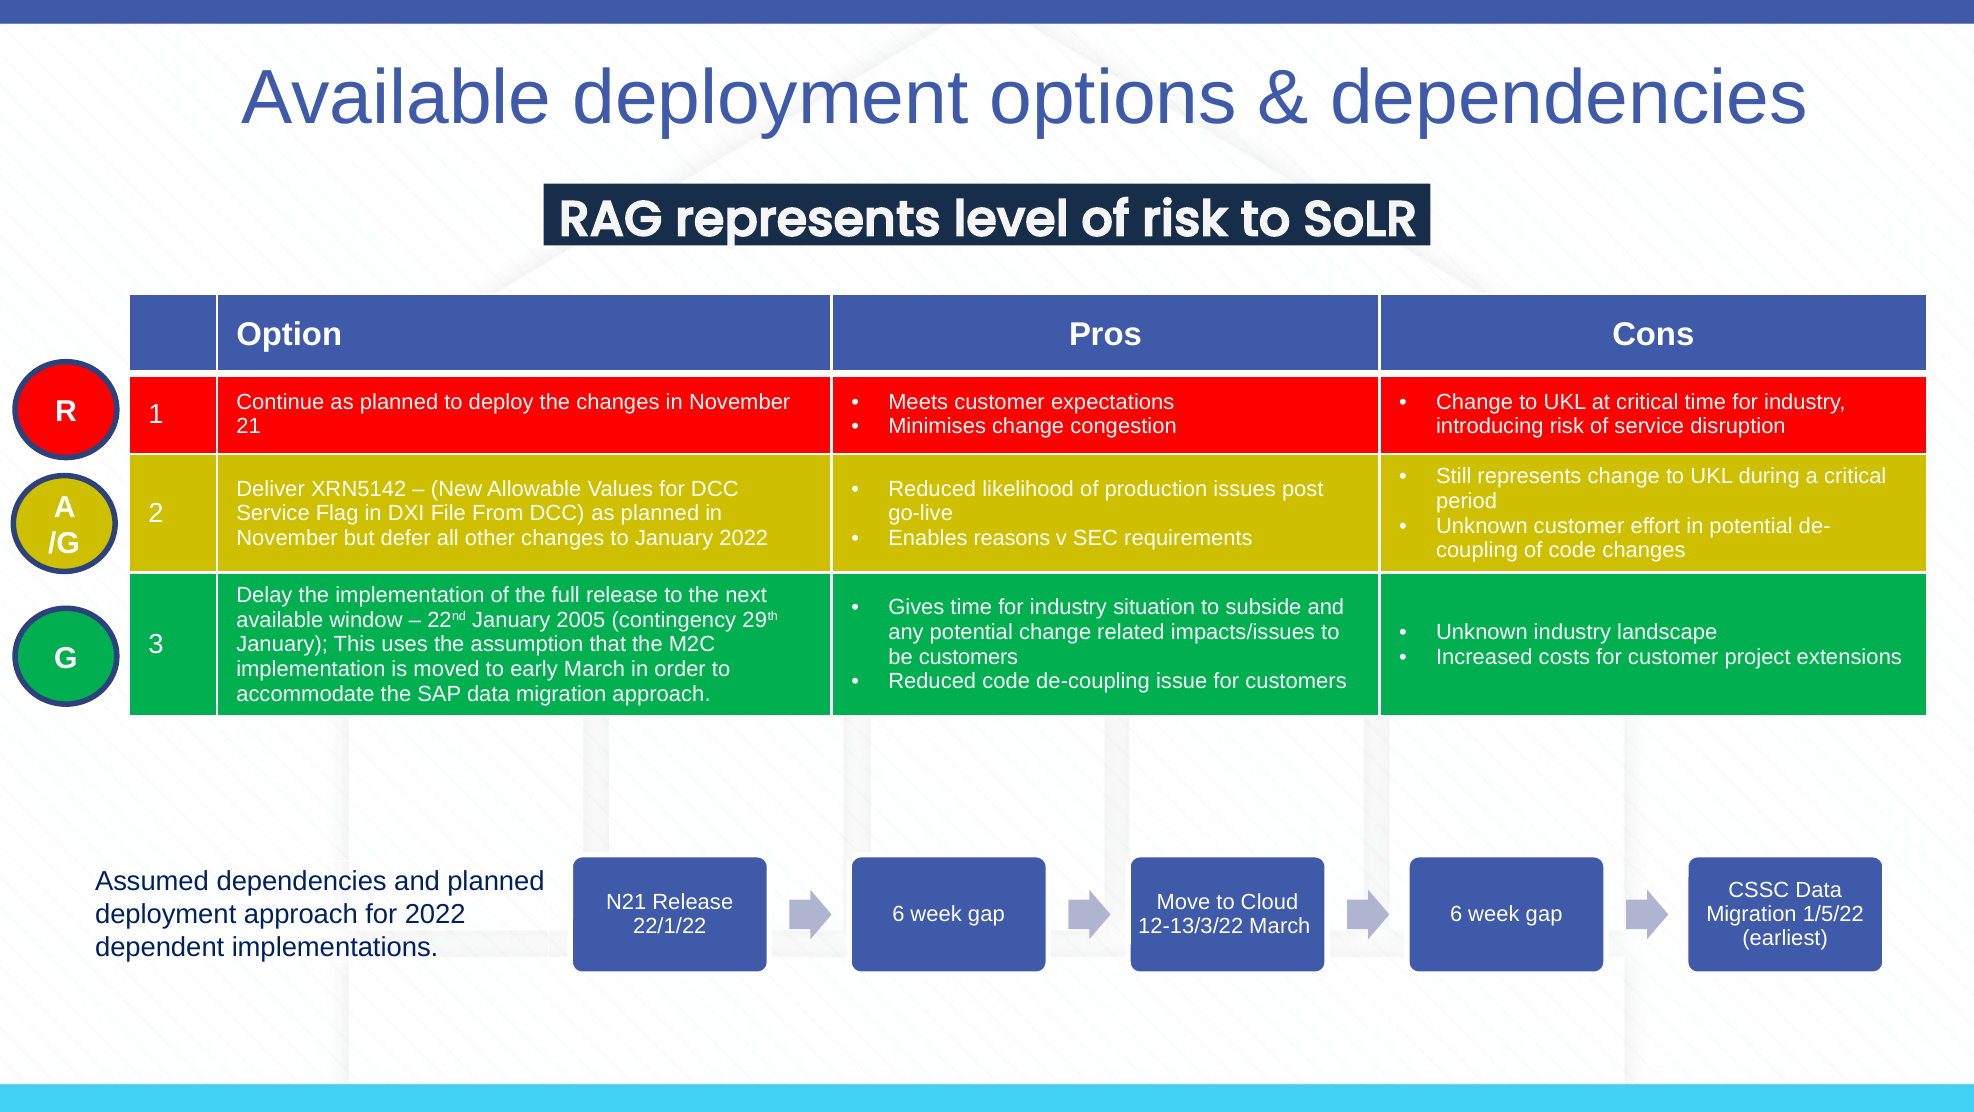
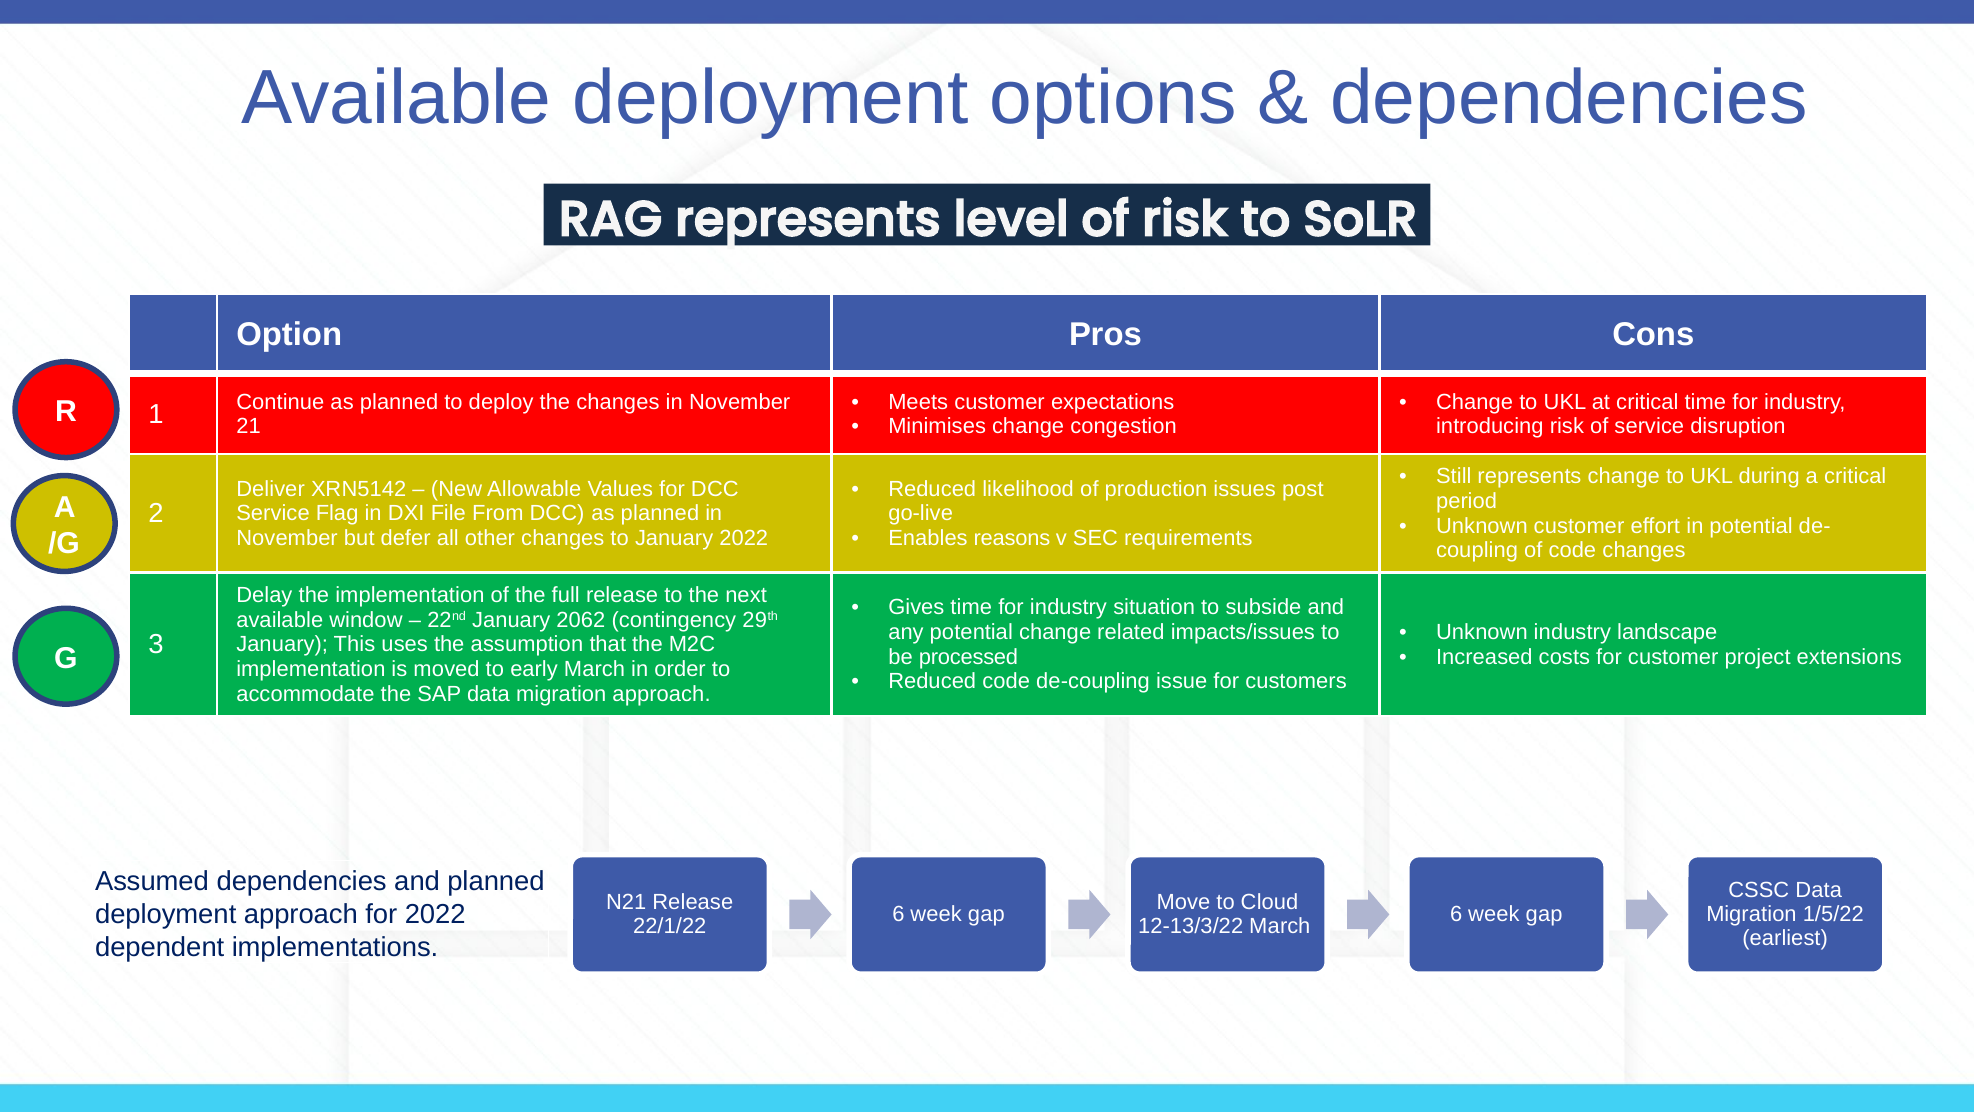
2005: 2005 -> 2062
be customers: customers -> processed
